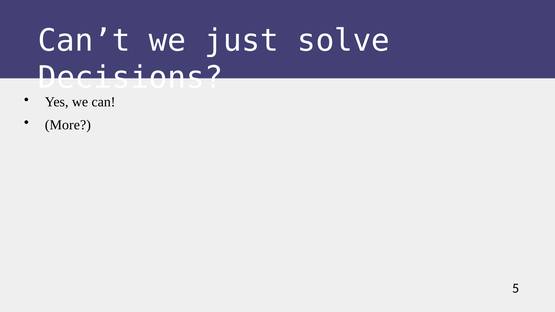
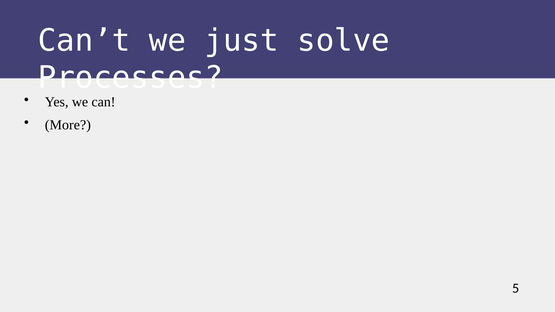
Decisions: Decisions -> Processes
